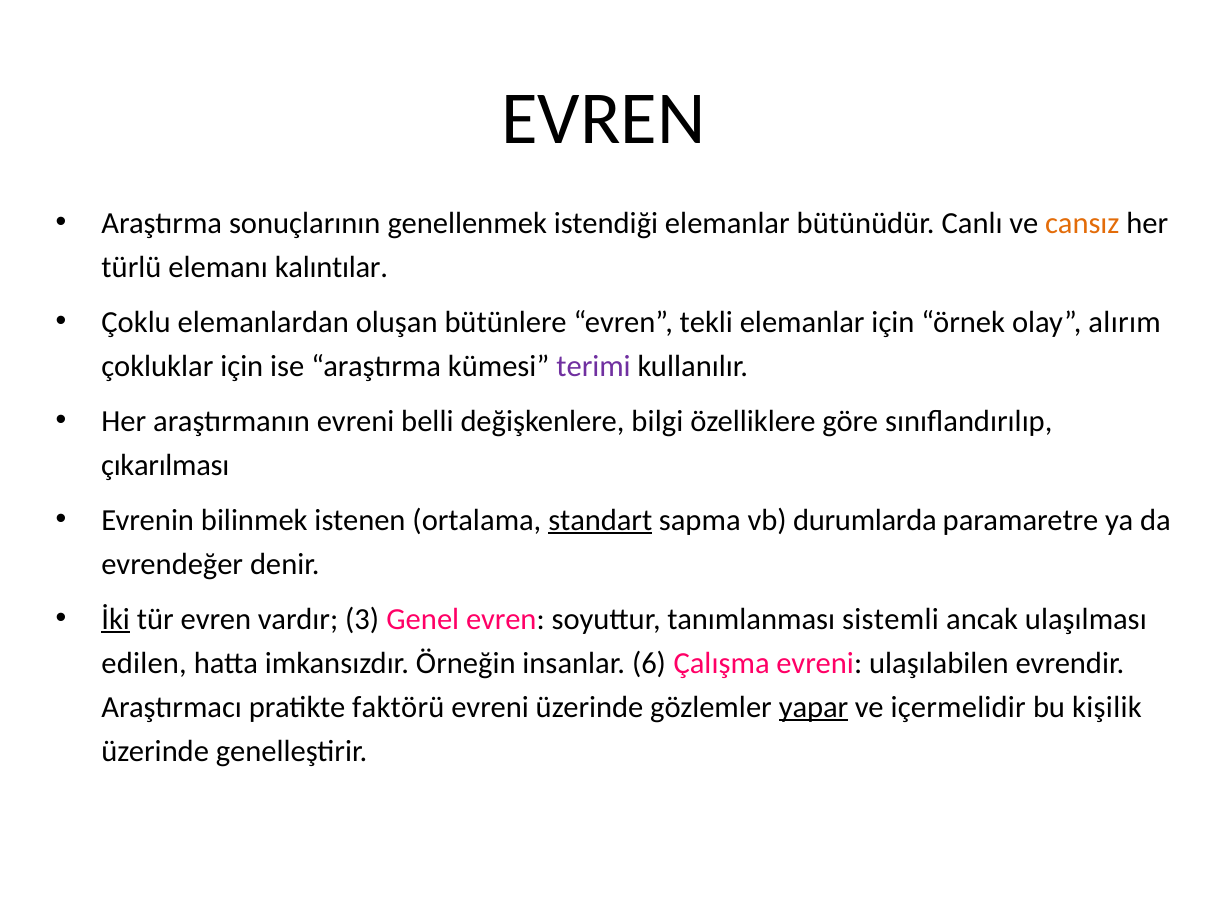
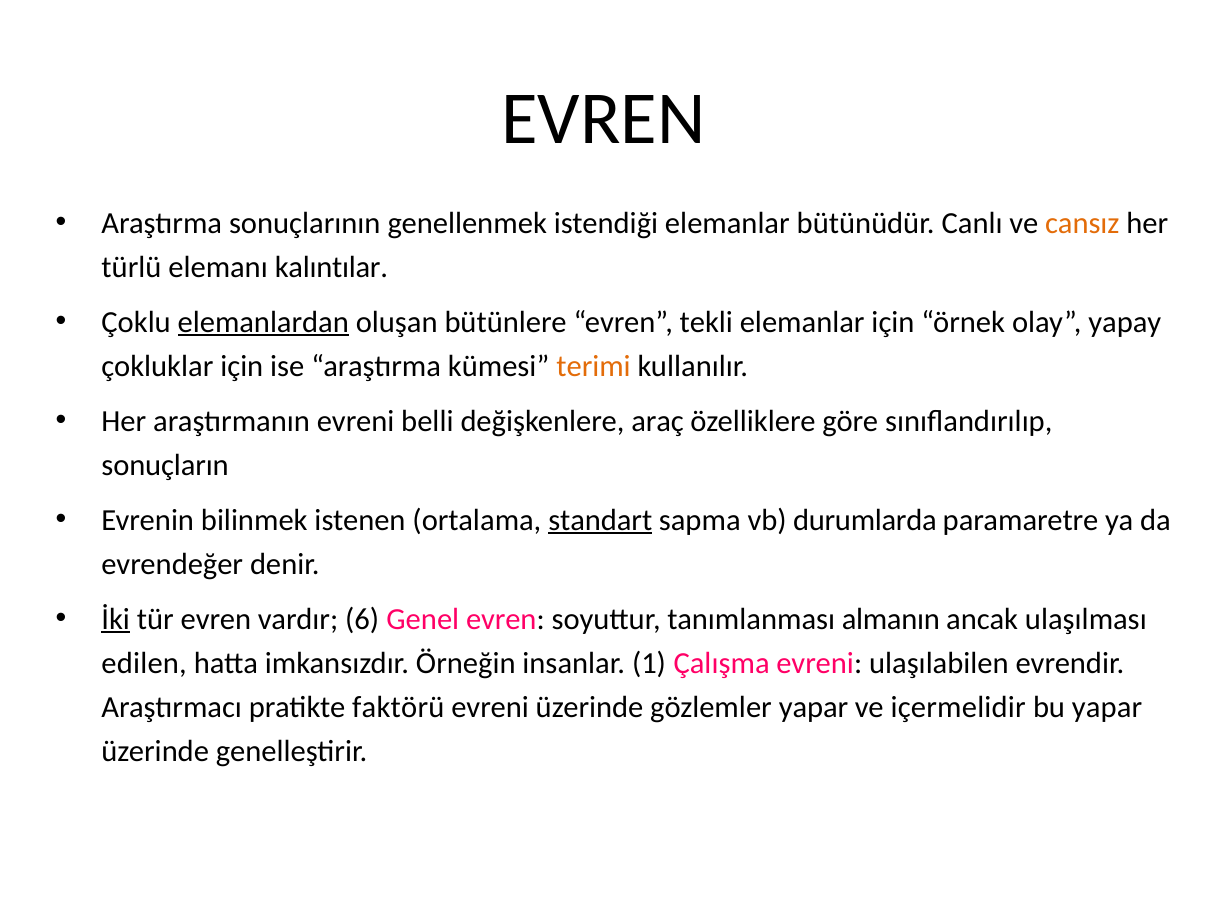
elemanlardan underline: none -> present
alırım: alırım -> yapay
terimi colour: purple -> orange
bilgi: bilgi -> araç
çıkarılması: çıkarılması -> sonuçların
3: 3 -> 6
sistemli: sistemli -> almanın
6: 6 -> 1
yapar at (814, 707) underline: present -> none
bu kişilik: kişilik -> yapar
